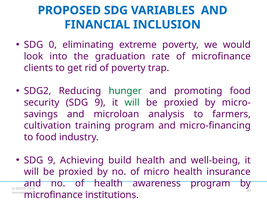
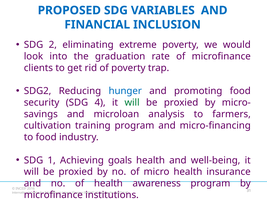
0: 0 -> 2
hunger colour: green -> blue
security SDG 9: 9 -> 4
9 at (52, 160): 9 -> 1
build: build -> goals
